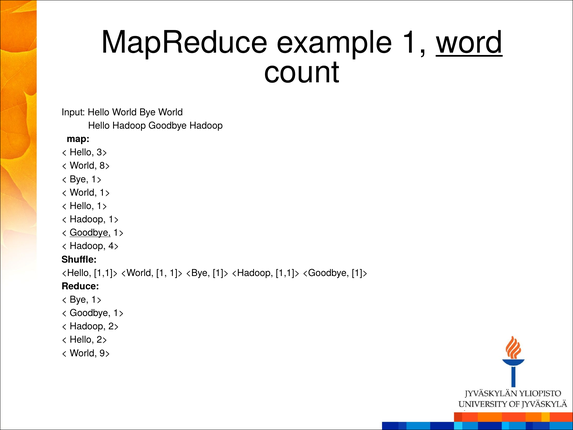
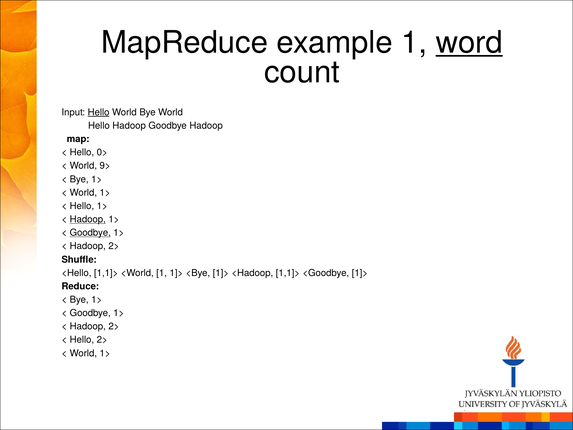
Hello at (99, 112) underline: none -> present
3>: 3> -> 0>
8>: 8> -> 9>
Hadoop at (88, 219) underline: none -> present
4> at (114, 246): 4> -> 2>
9> at (105, 353): 9> -> 1>
